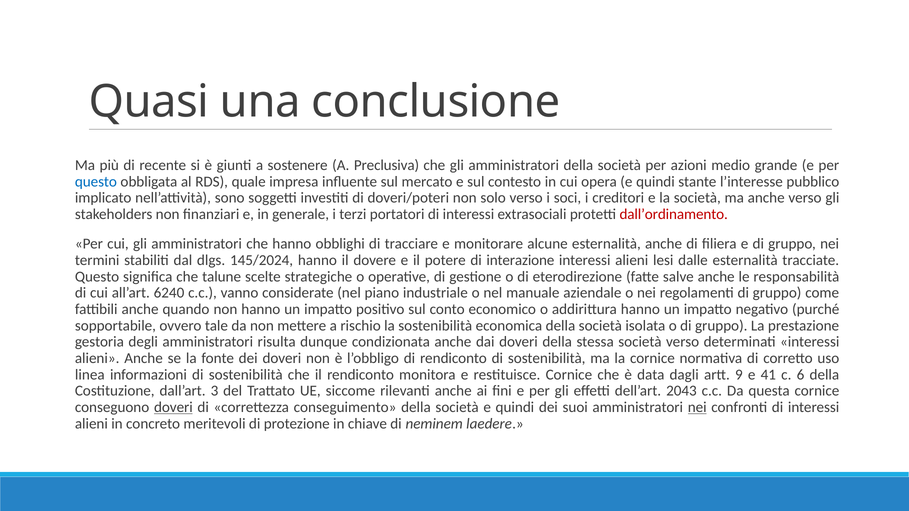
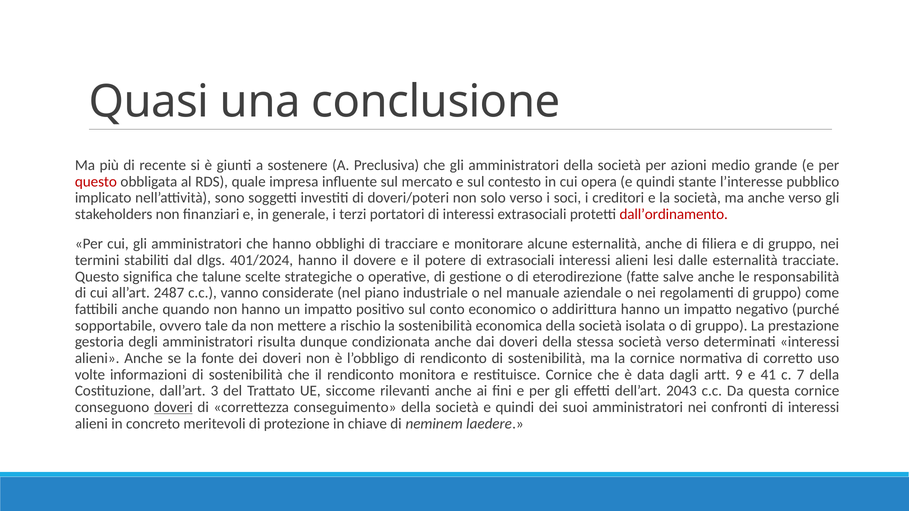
questo at (96, 182) colour: blue -> red
145/2024: 145/2024 -> 401/2024
di interazione: interazione -> extrasociali
6240: 6240 -> 2487
linea: linea -> volte
6: 6 -> 7
nei at (697, 408) underline: present -> none
